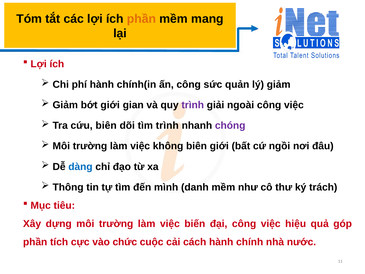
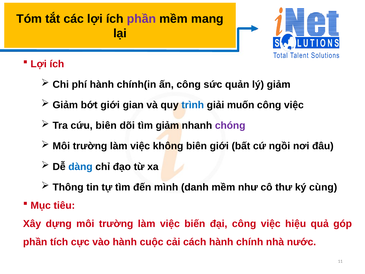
phần at (141, 19) colour: orange -> purple
trình at (193, 105) colour: purple -> blue
ngoài: ngoài -> muốn
tìm trình: trình -> giảm
trách: trách -> cùng
vào chức: chức -> hành
